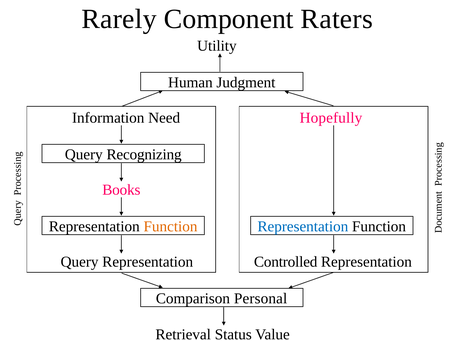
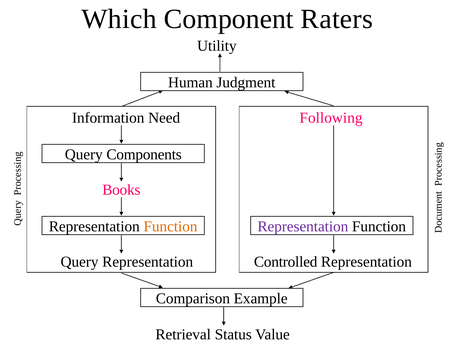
Rarely: Rarely -> Which
Hopefully: Hopefully -> Following
Recognizing: Recognizing -> Components
Representation at (303, 227) colour: blue -> purple
Personal: Personal -> Example
